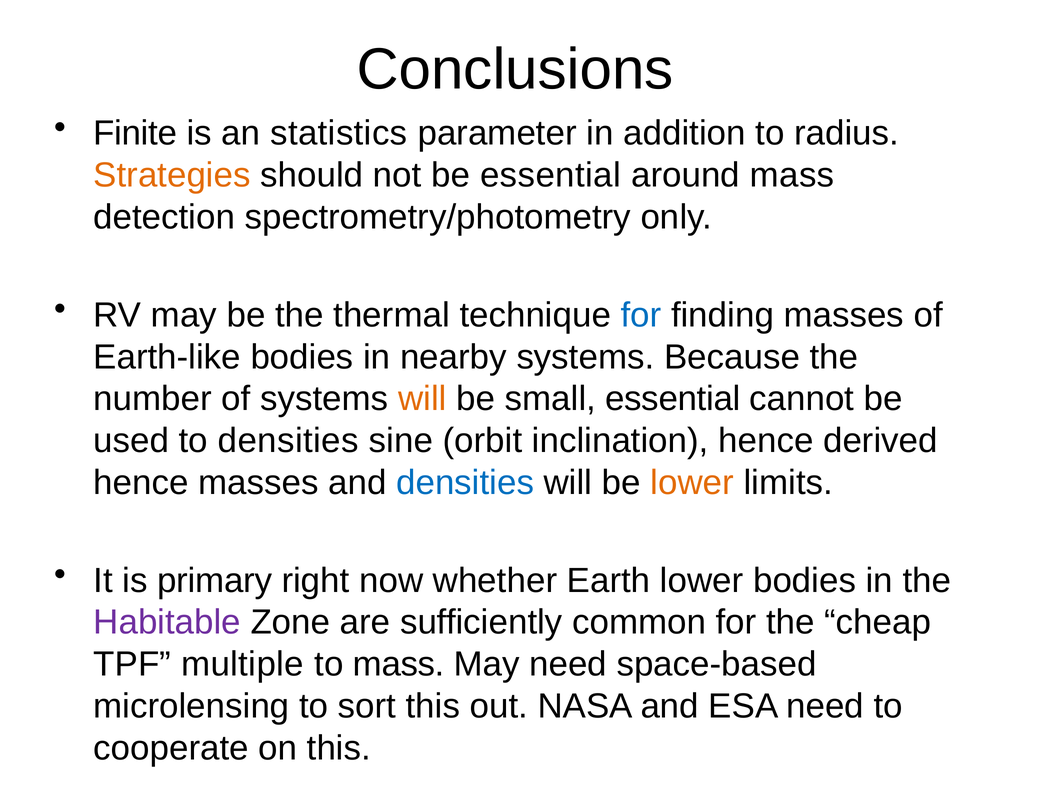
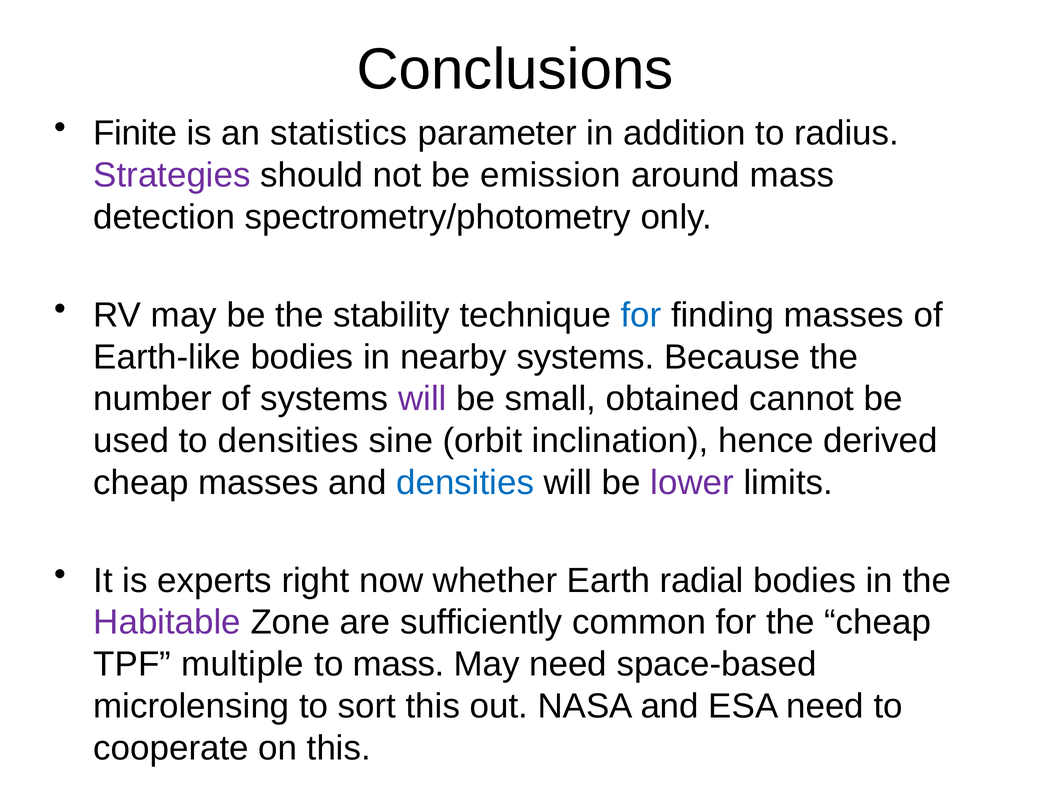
Strategies colour: orange -> purple
be essential: essential -> emission
thermal: thermal -> stability
will at (422, 399) colour: orange -> purple
small essential: essential -> obtained
hence at (141, 483): hence -> cheap
lower at (692, 483) colour: orange -> purple
primary: primary -> experts
Earth lower: lower -> radial
